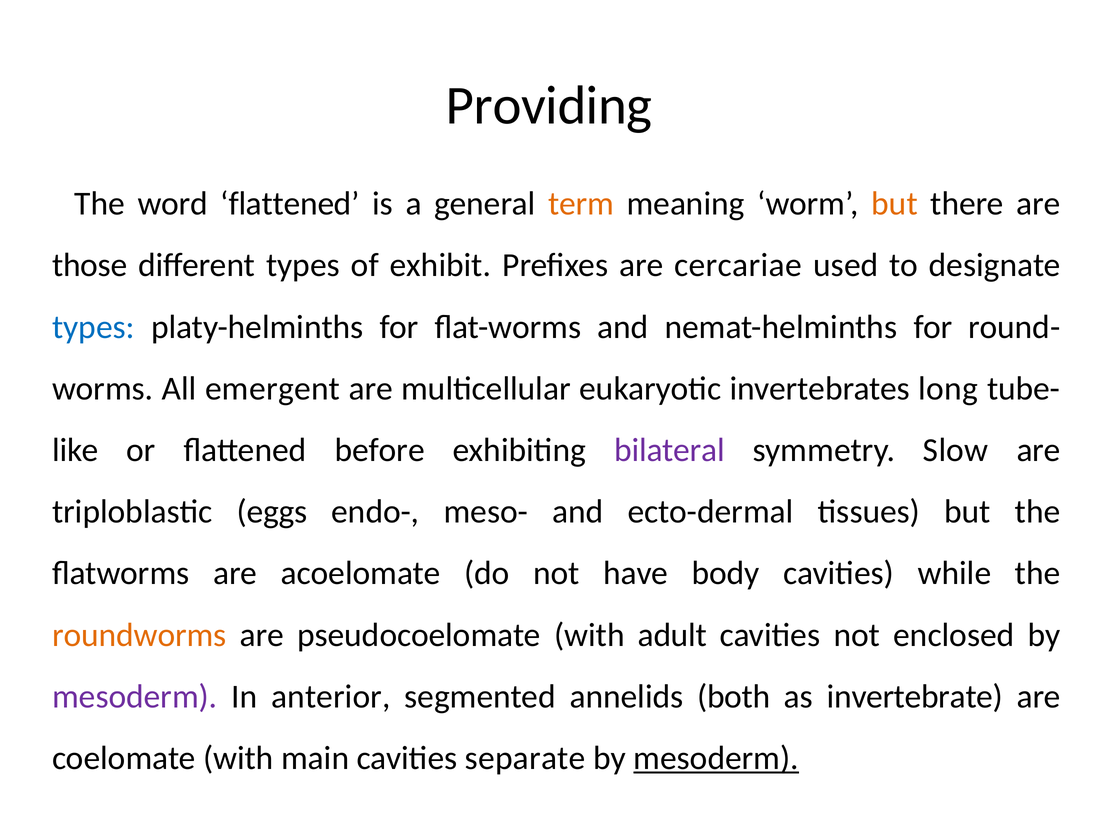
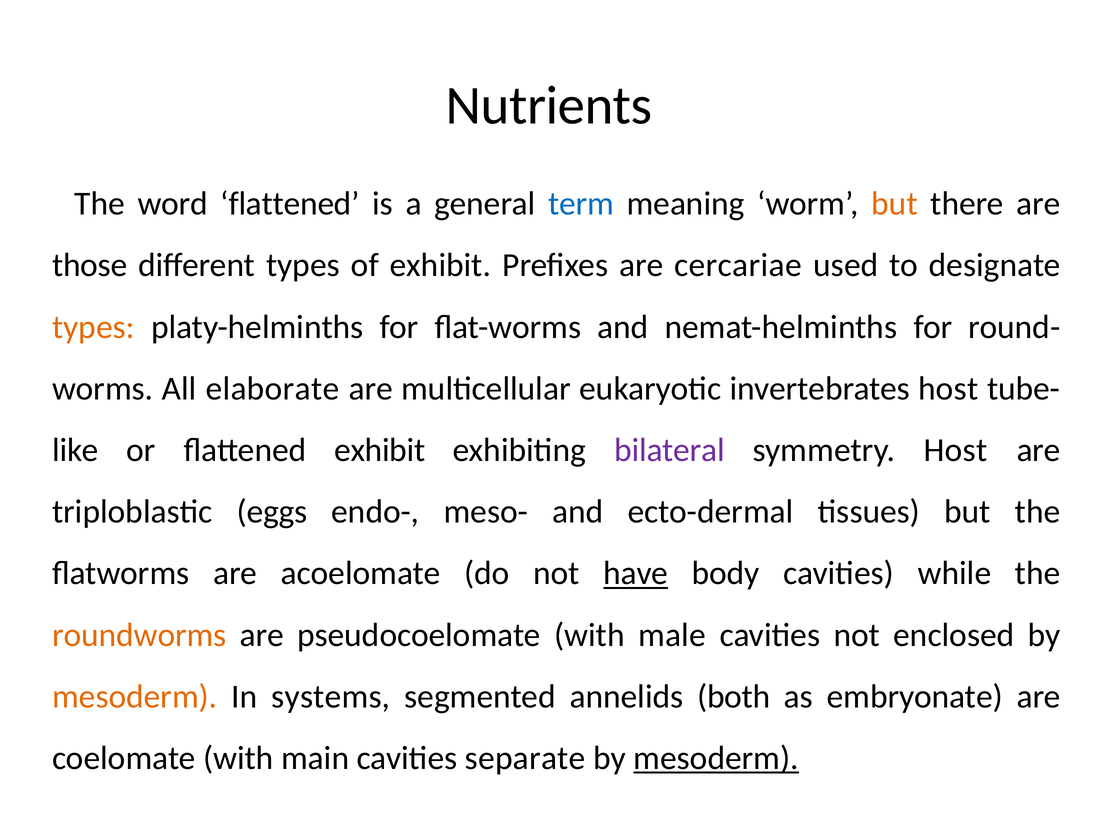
Providing: Providing -> Nutrients
term colour: orange -> blue
types at (93, 327) colour: blue -> orange
emergent: emergent -> elaborate
invertebrates long: long -> host
flattened before: before -> exhibit
symmetry Slow: Slow -> Host
have underline: none -> present
adult: adult -> male
mesoderm at (135, 696) colour: purple -> orange
anterior: anterior -> systems
invertebrate: invertebrate -> embryonate
